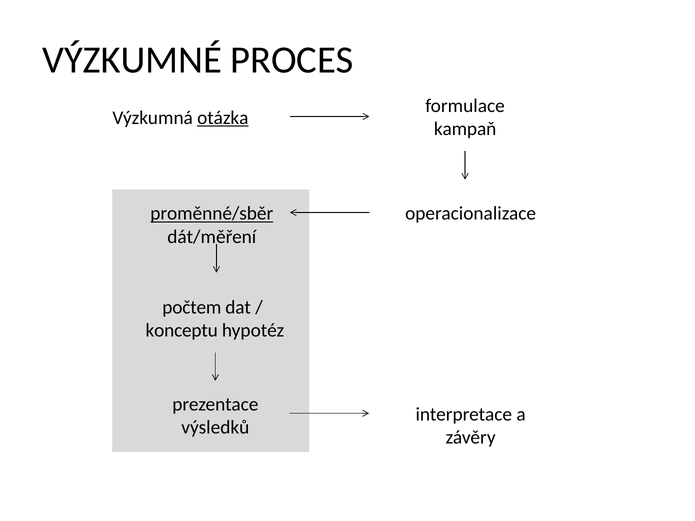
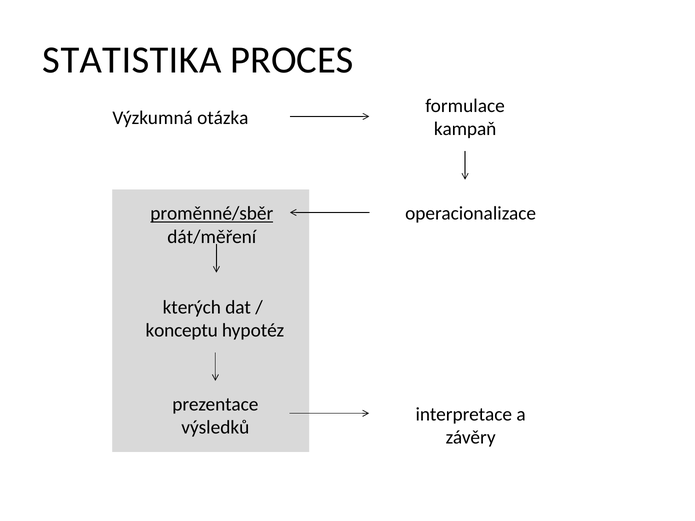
VÝZKUMNÉ: VÝZKUMNÉ -> STATISTIKA
otázka underline: present -> none
počtem: počtem -> kterých
